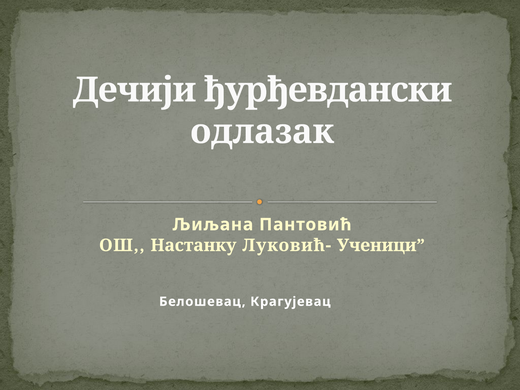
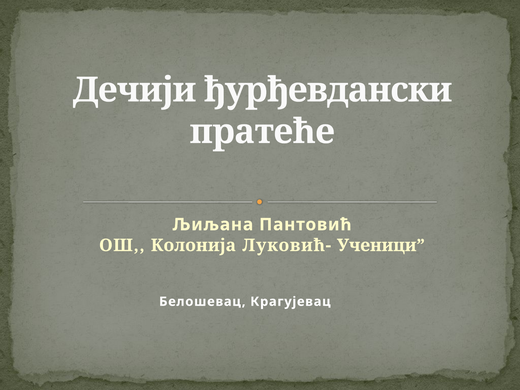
одлазак: одлазак -> пратеће
Настанку: Настанку -> Колонија
